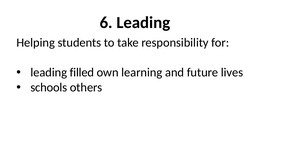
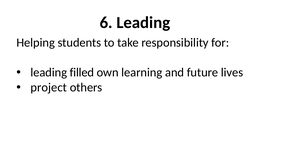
schools: schools -> project
